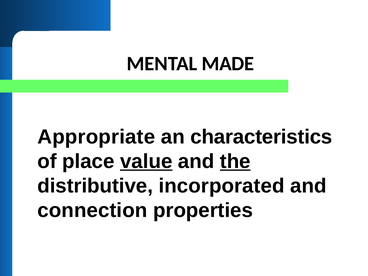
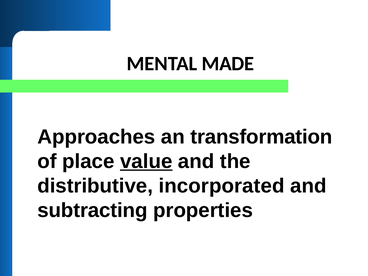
Appropriate: Appropriate -> Approaches
characteristics: characteristics -> transformation
the underline: present -> none
connection: connection -> subtracting
